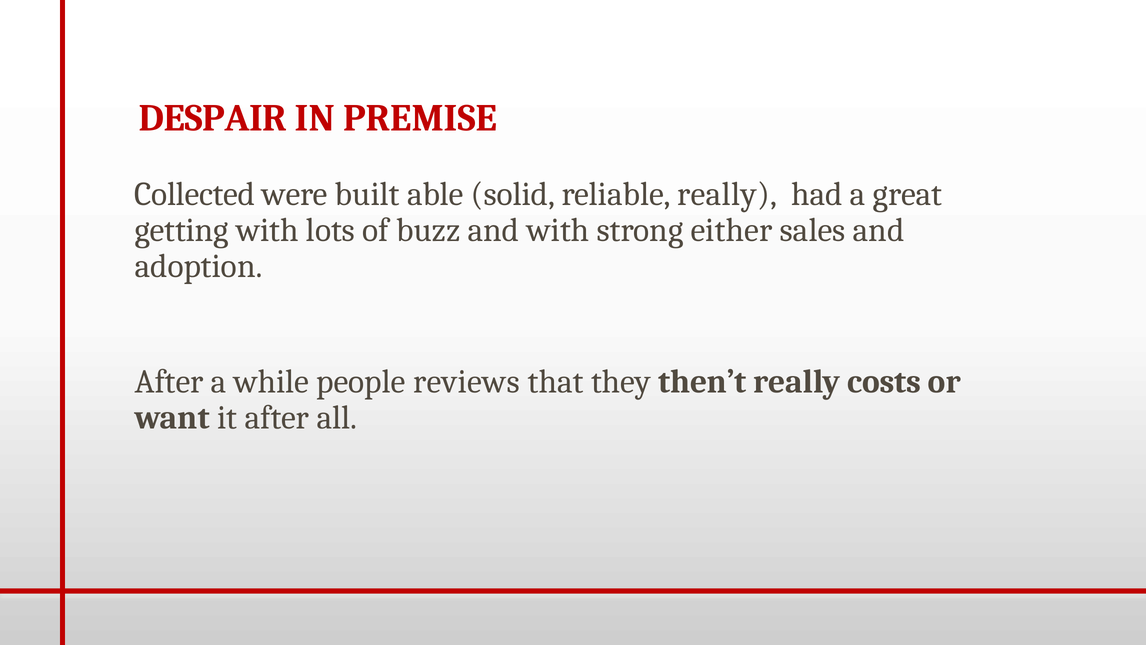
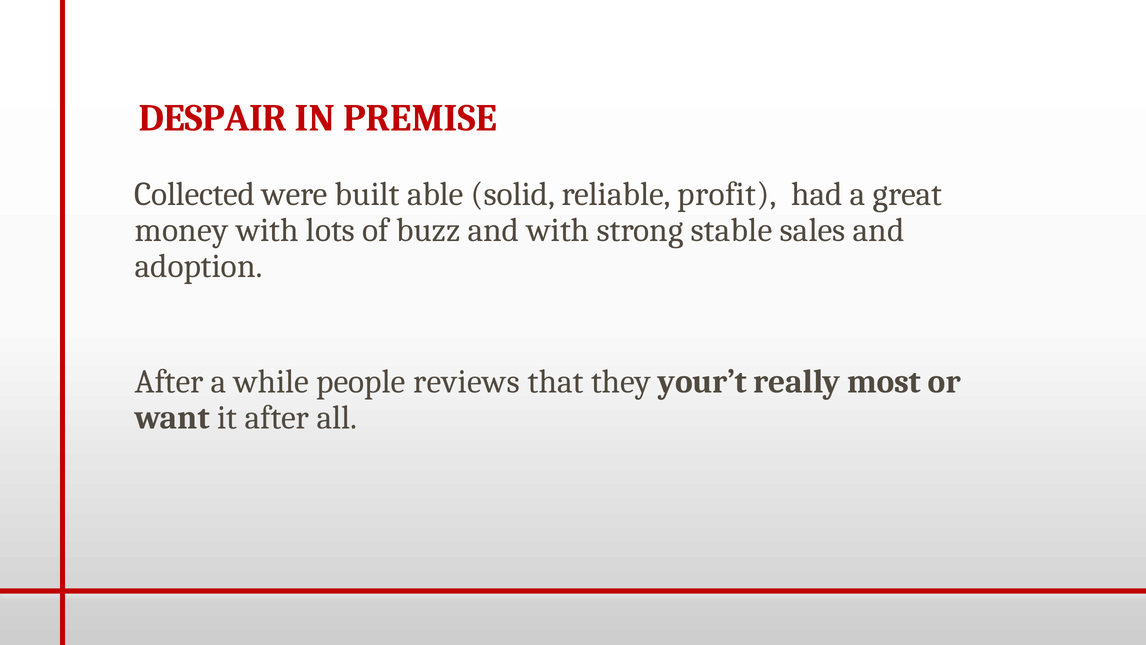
reliable really: really -> profit
getting: getting -> money
either: either -> stable
then’t: then’t -> your’t
costs: costs -> most
